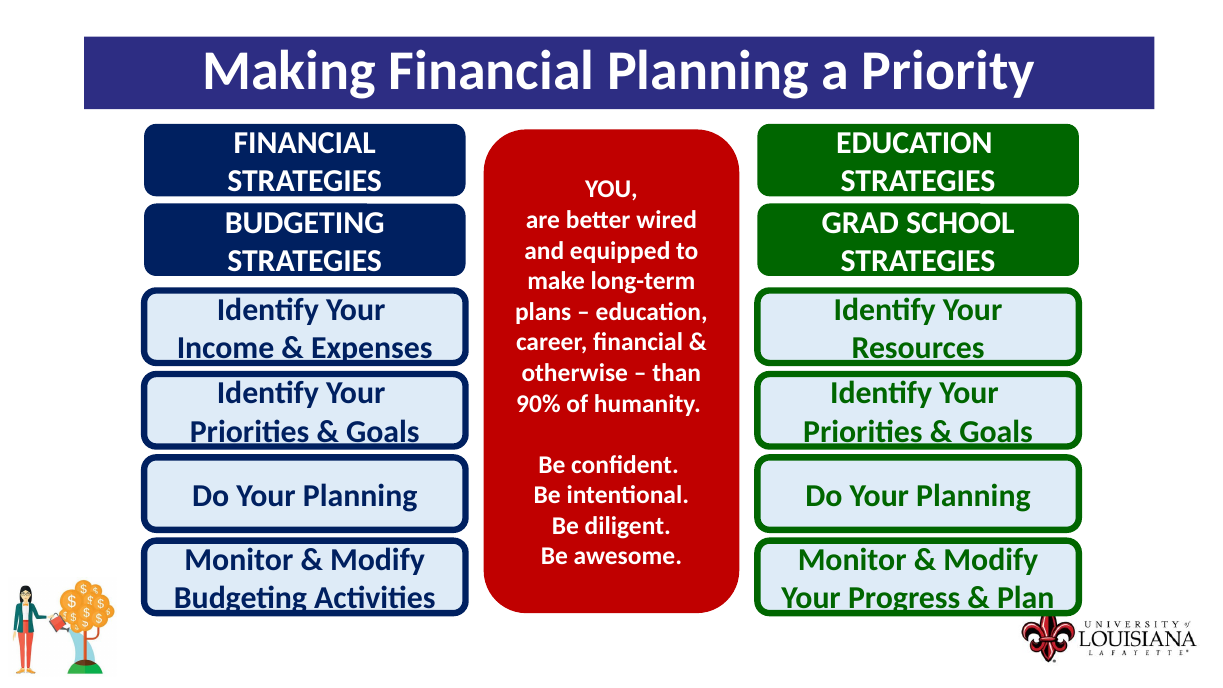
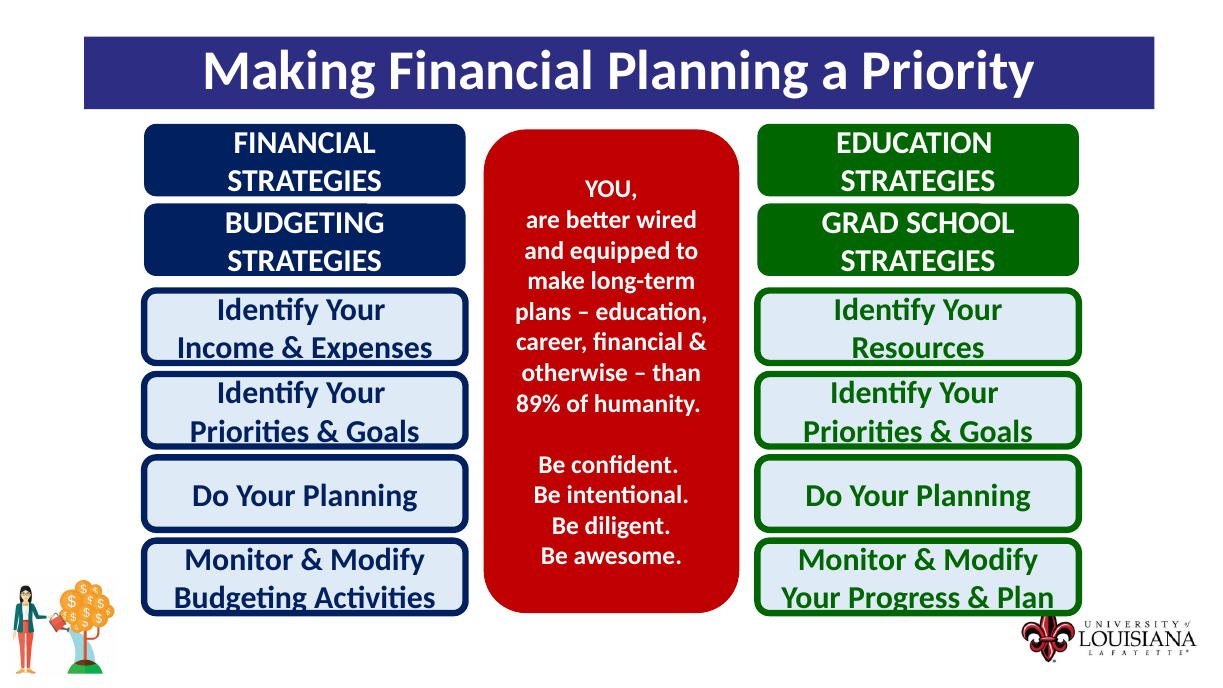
90%: 90% -> 89%
